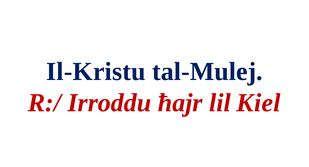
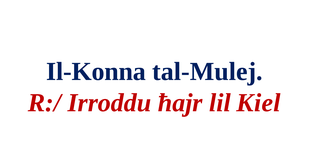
Il-Kristu: Il-Kristu -> Il-Konna
